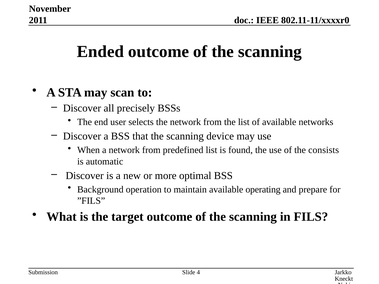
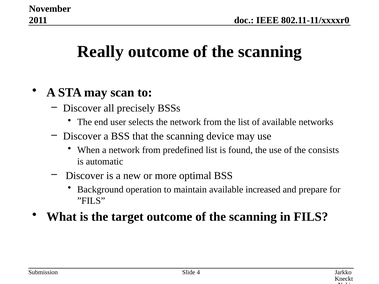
Ended: Ended -> Really
operating: operating -> increased
